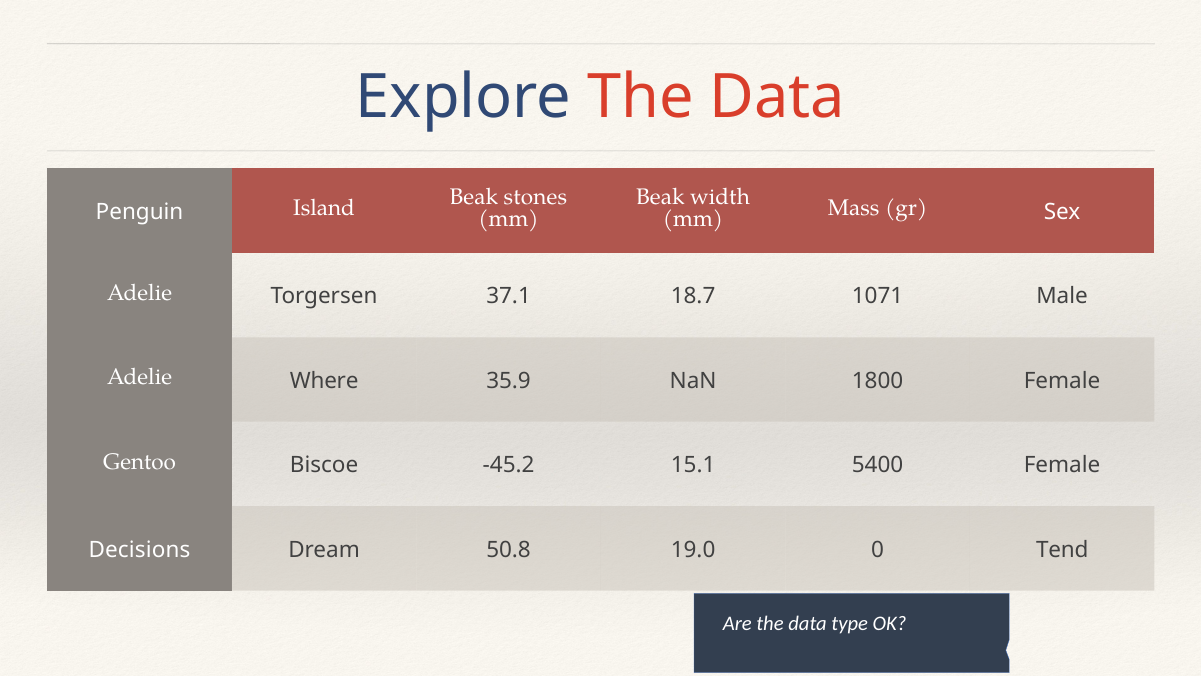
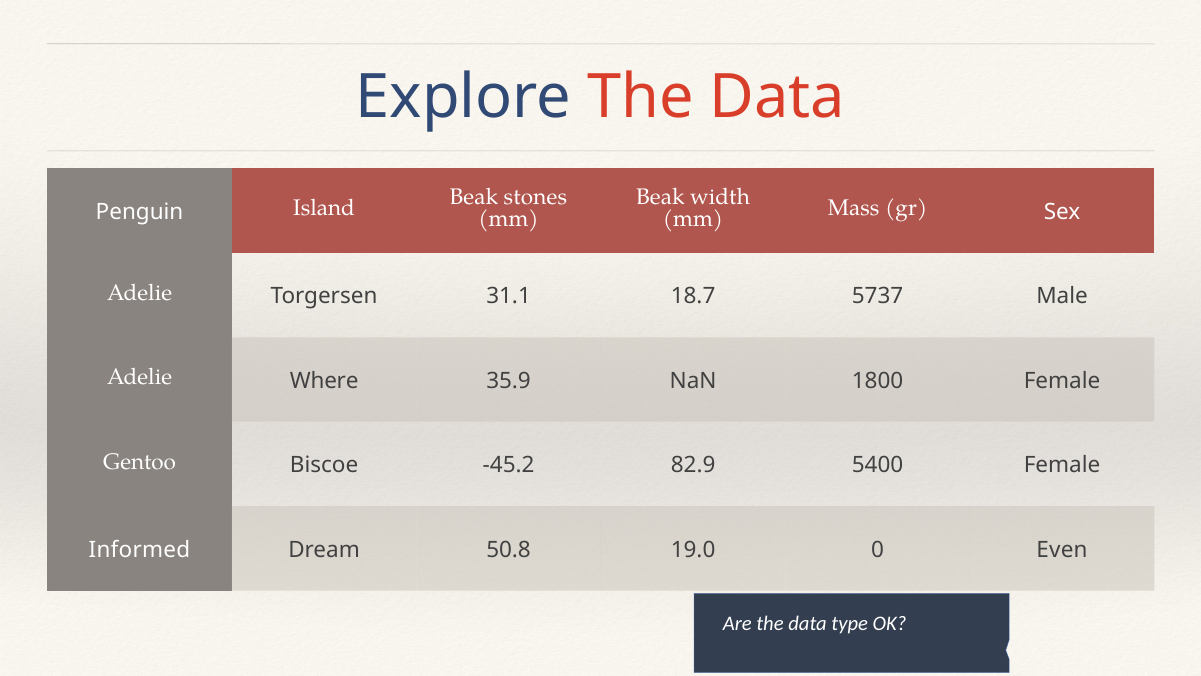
37.1: 37.1 -> 31.1
1071: 1071 -> 5737
15.1: 15.1 -> 82.9
Decisions: Decisions -> Informed
Tend: Tend -> Even
